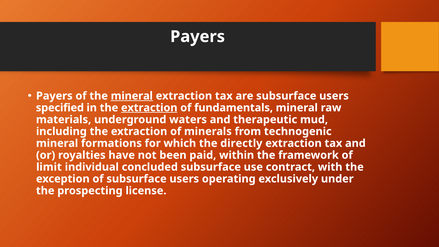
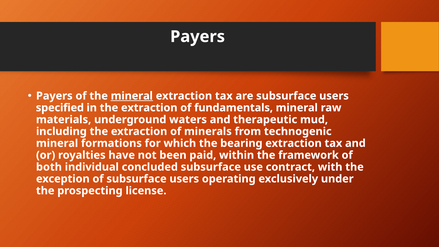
extraction at (149, 108) underline: present -> none
directly: directly -> bearing
limit: limit -> both
